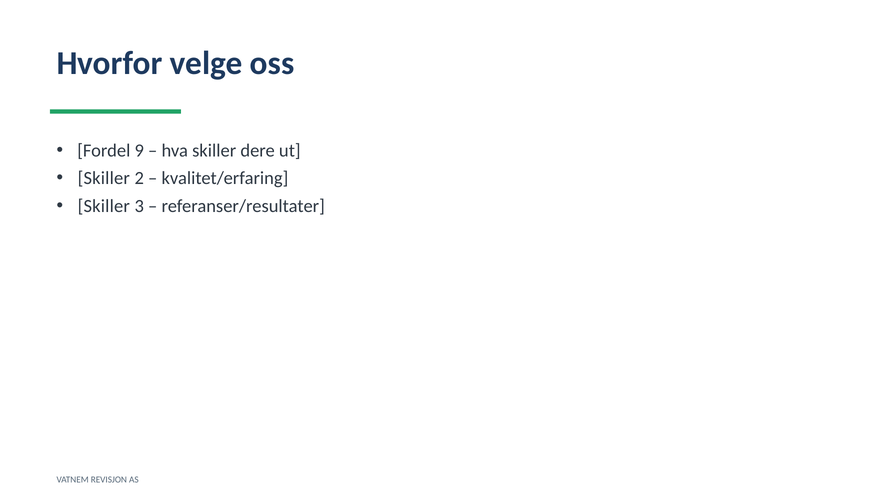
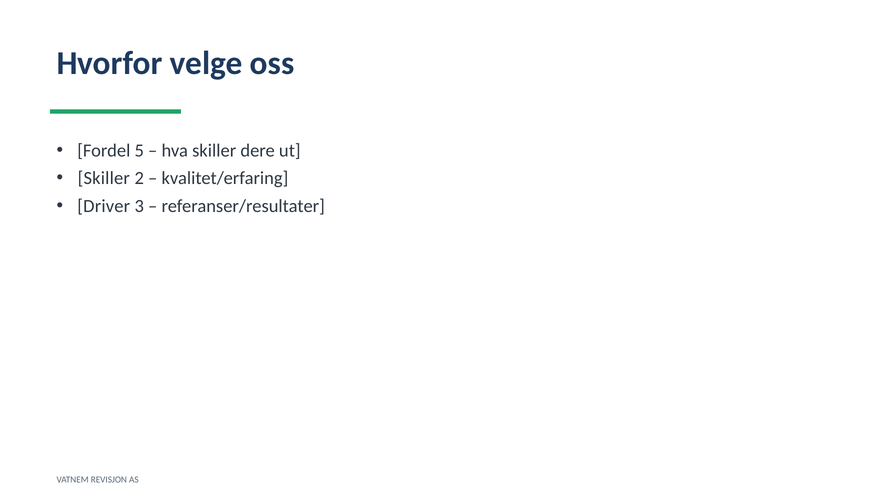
9: 9 -> 5
Skiller at (104, 206): Skiller -> Driver
